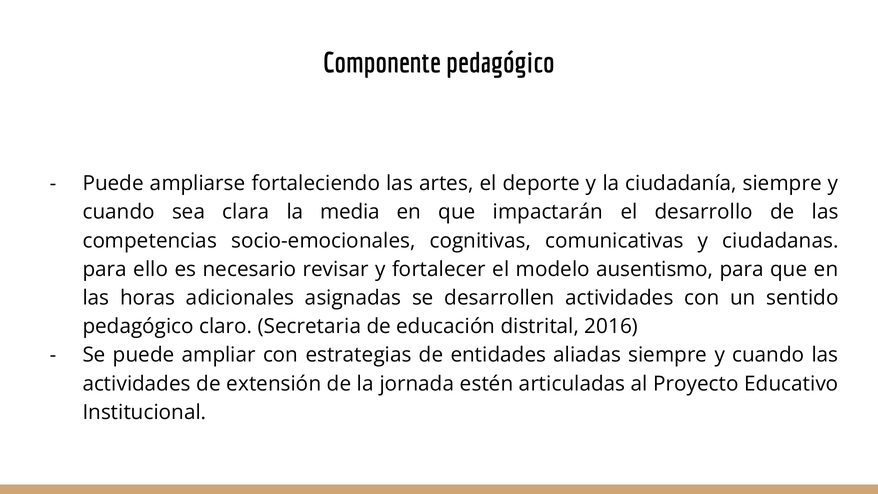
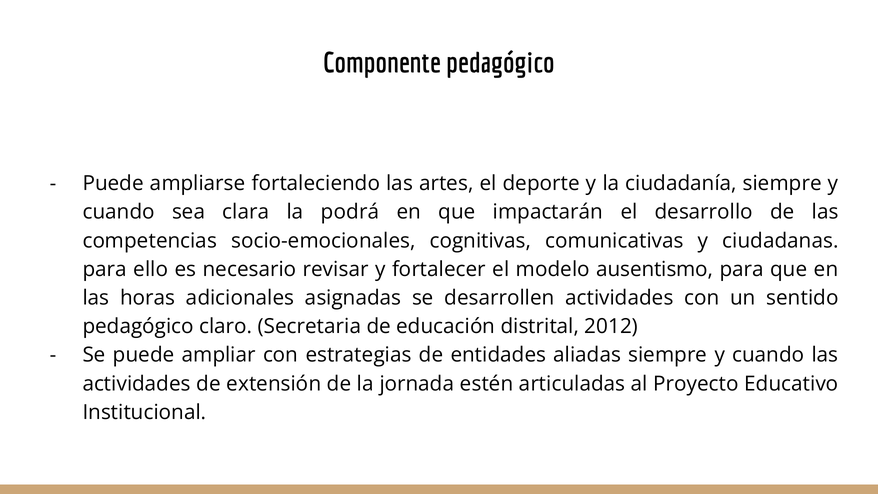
media: media -> podrá
2016: 2016 -> 2012
